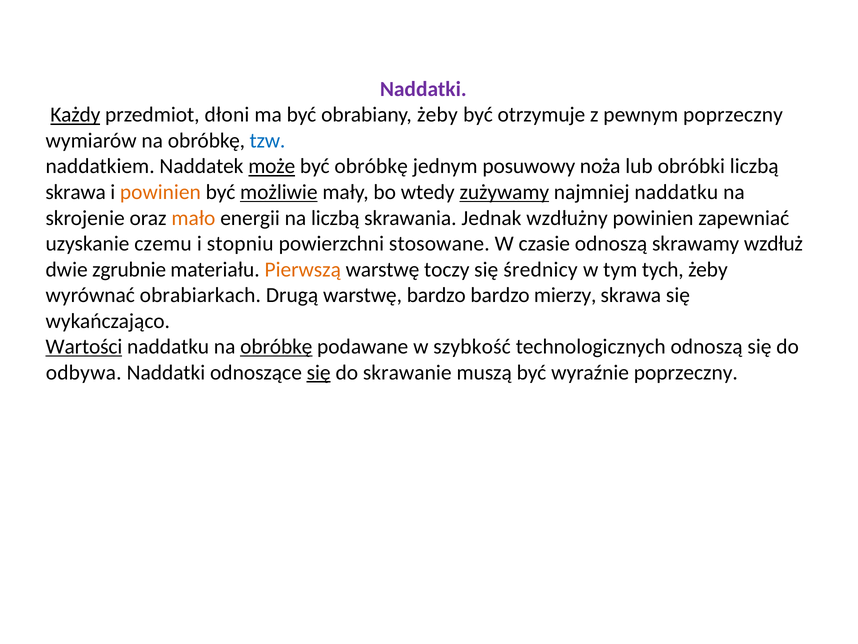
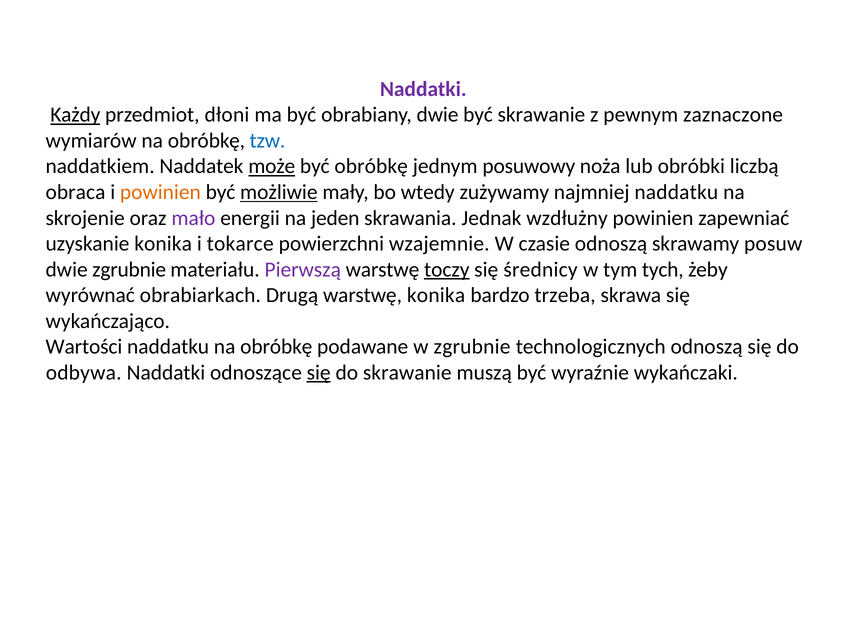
obrabiany żeby: żeby -> dwie
być otrzymuje: otrzymuje -> skrawanie
pewnym poprzeczny: poprzeczny -> zaznaczone
skrawa at (76, 192): skrawa -> obraca
zużywamy underline: present -> none
mało colour: orange -> purple
na liczbą: liczbą -> jeden
uzyskanie czemu: czemu -> konika
stopniu: stopniu -> tokarce
stosowane: stosowane -> wzajemnie
wzdłuż: wzdłuż -> posuw
Pierwszą colour: orange -> purple
toczy underline: none -> present
warstwę bardzo: bardzo -> konika
mierzy: mierzy -> trzeba
Wartości underline: present -> none
obróbkę at (276, 346) underline: present -> none
w szybkość: szybkość -> zgrubnie
wyraźnie poprzeczny: poprzeczny -> wykańczaki
